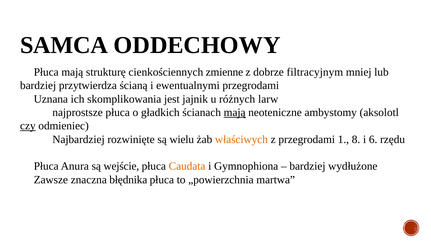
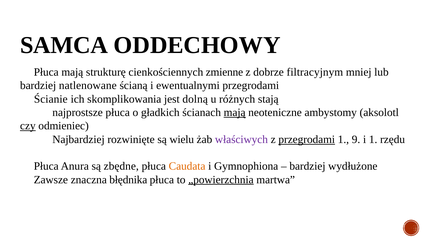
przytwierdza: przytwierdza -> natlenowane
Uznana: Uznana -> Ścianie
jajnik: jajnik -> dolną
larw: larw -> stają
właściwych colour: orange -> purple
przegrodami at (307, 140) underline: none -> present
8: 8 -> 9
i 6: 6 -> 1
wejście: wejście -> zbędne
„powierzchnia underline: none -> present
